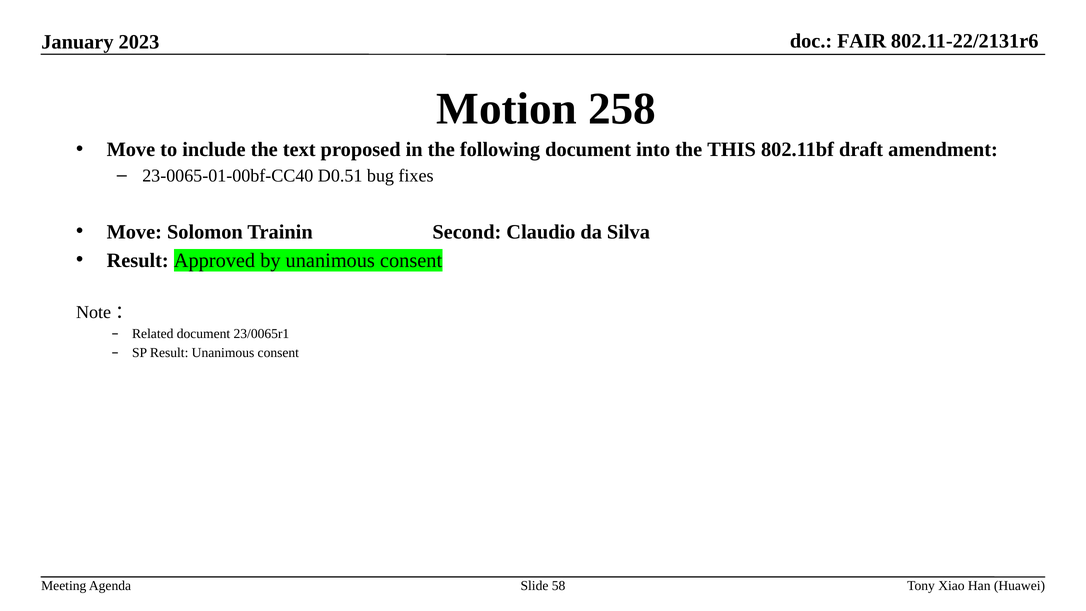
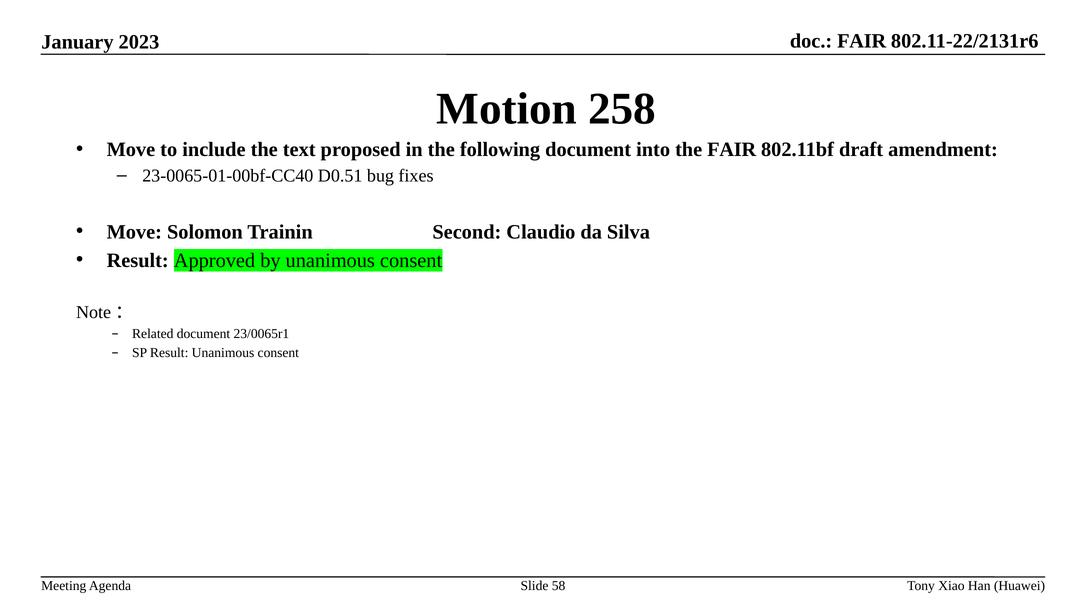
the THIS: THIS -> FAIR
